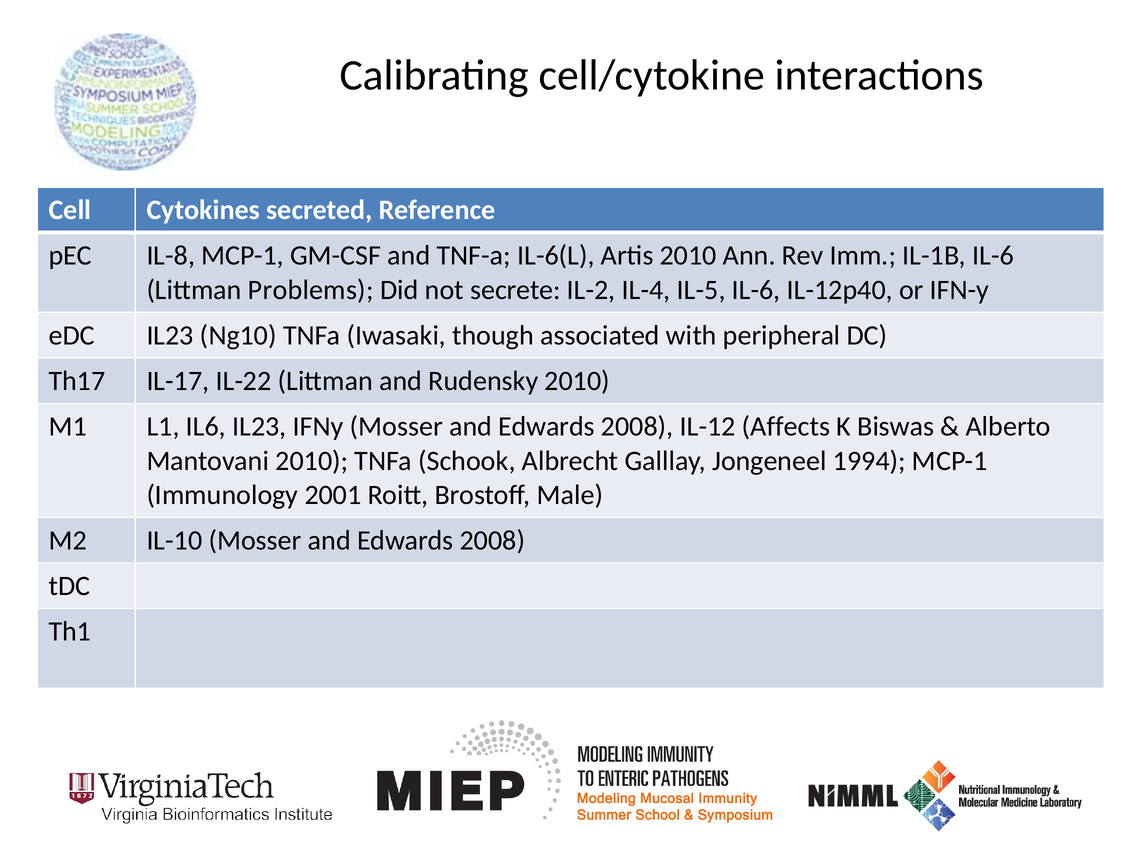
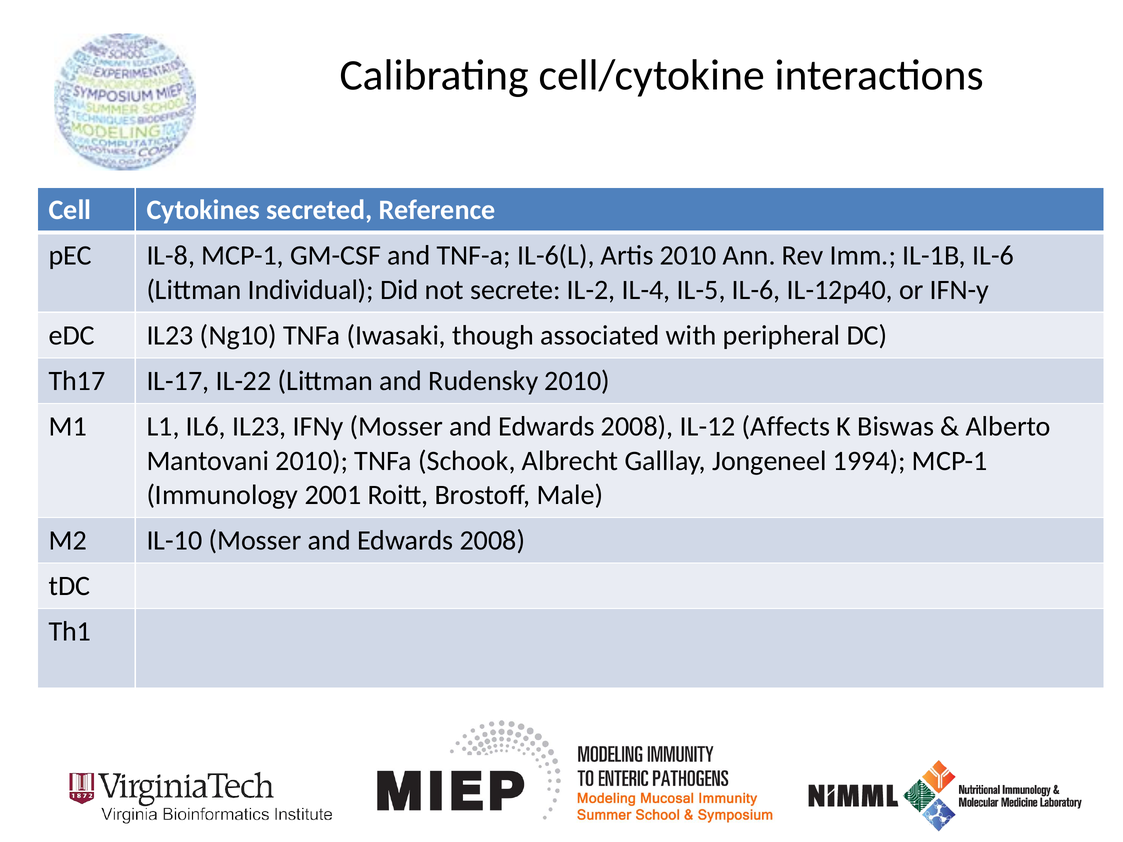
Problems: Problems -> Individual
